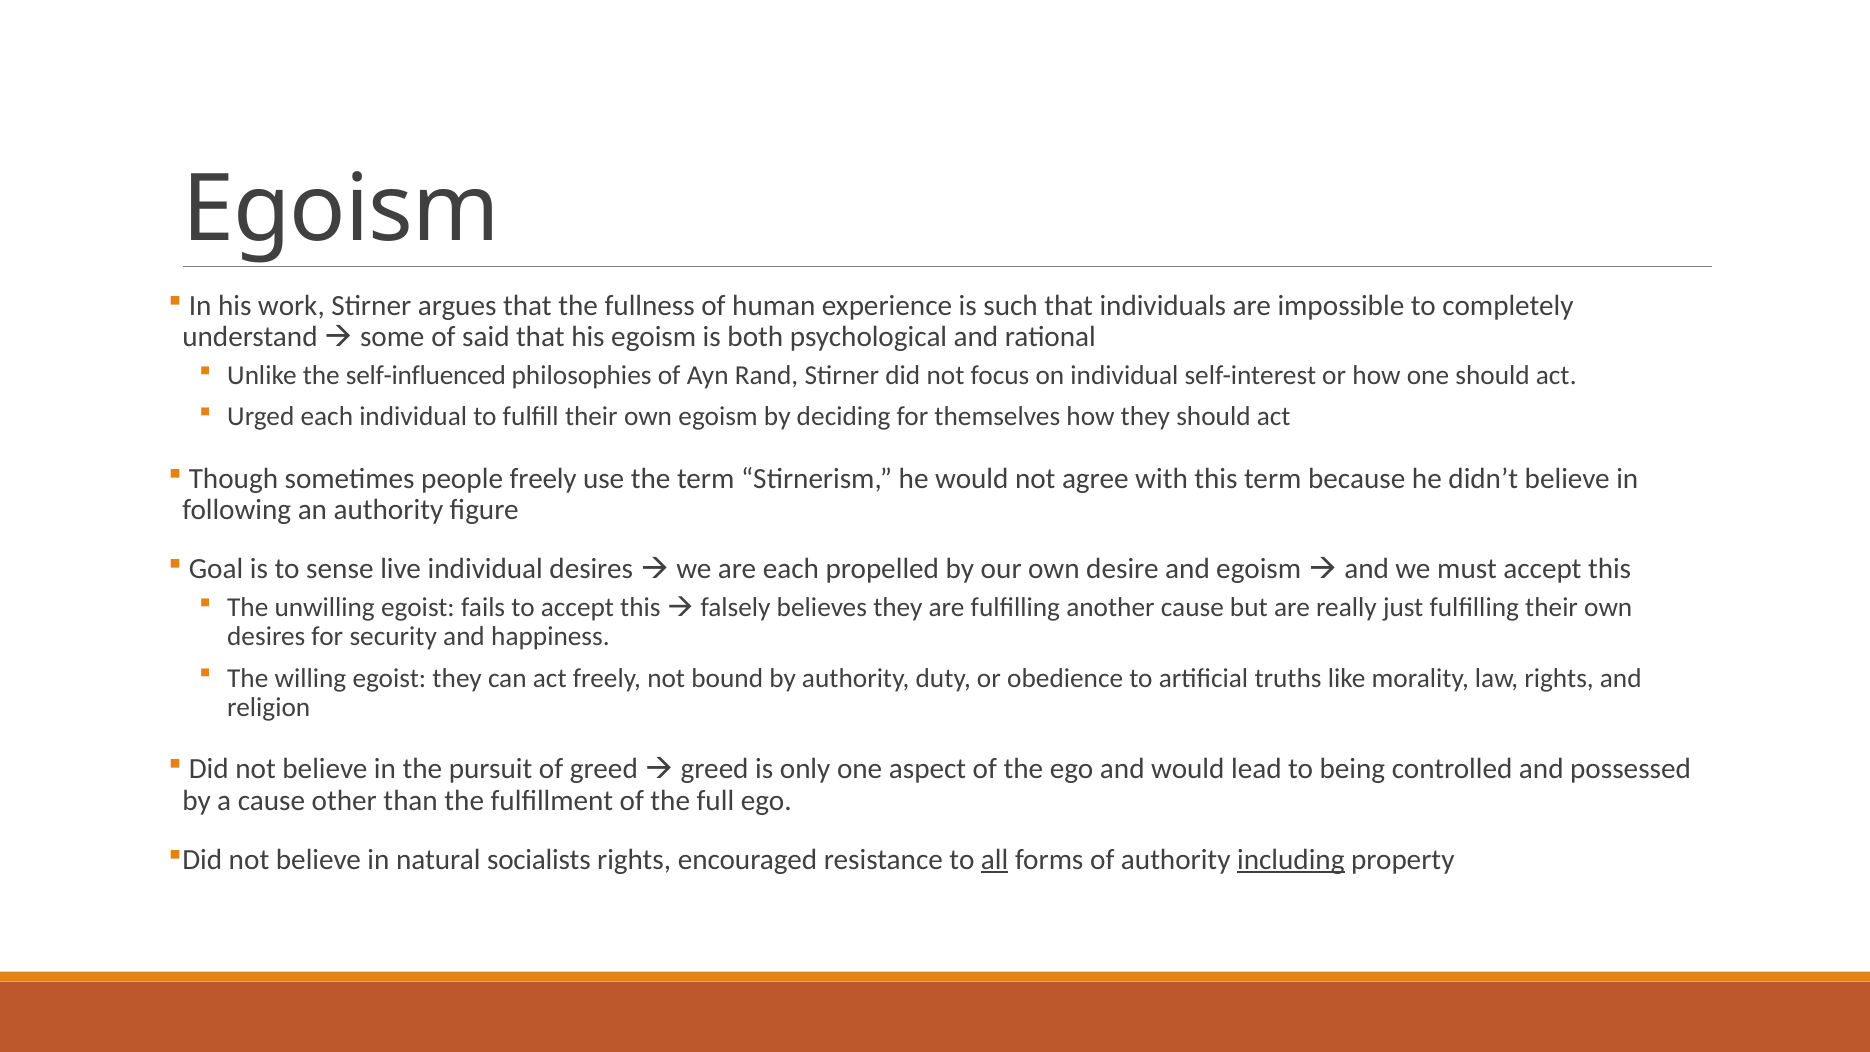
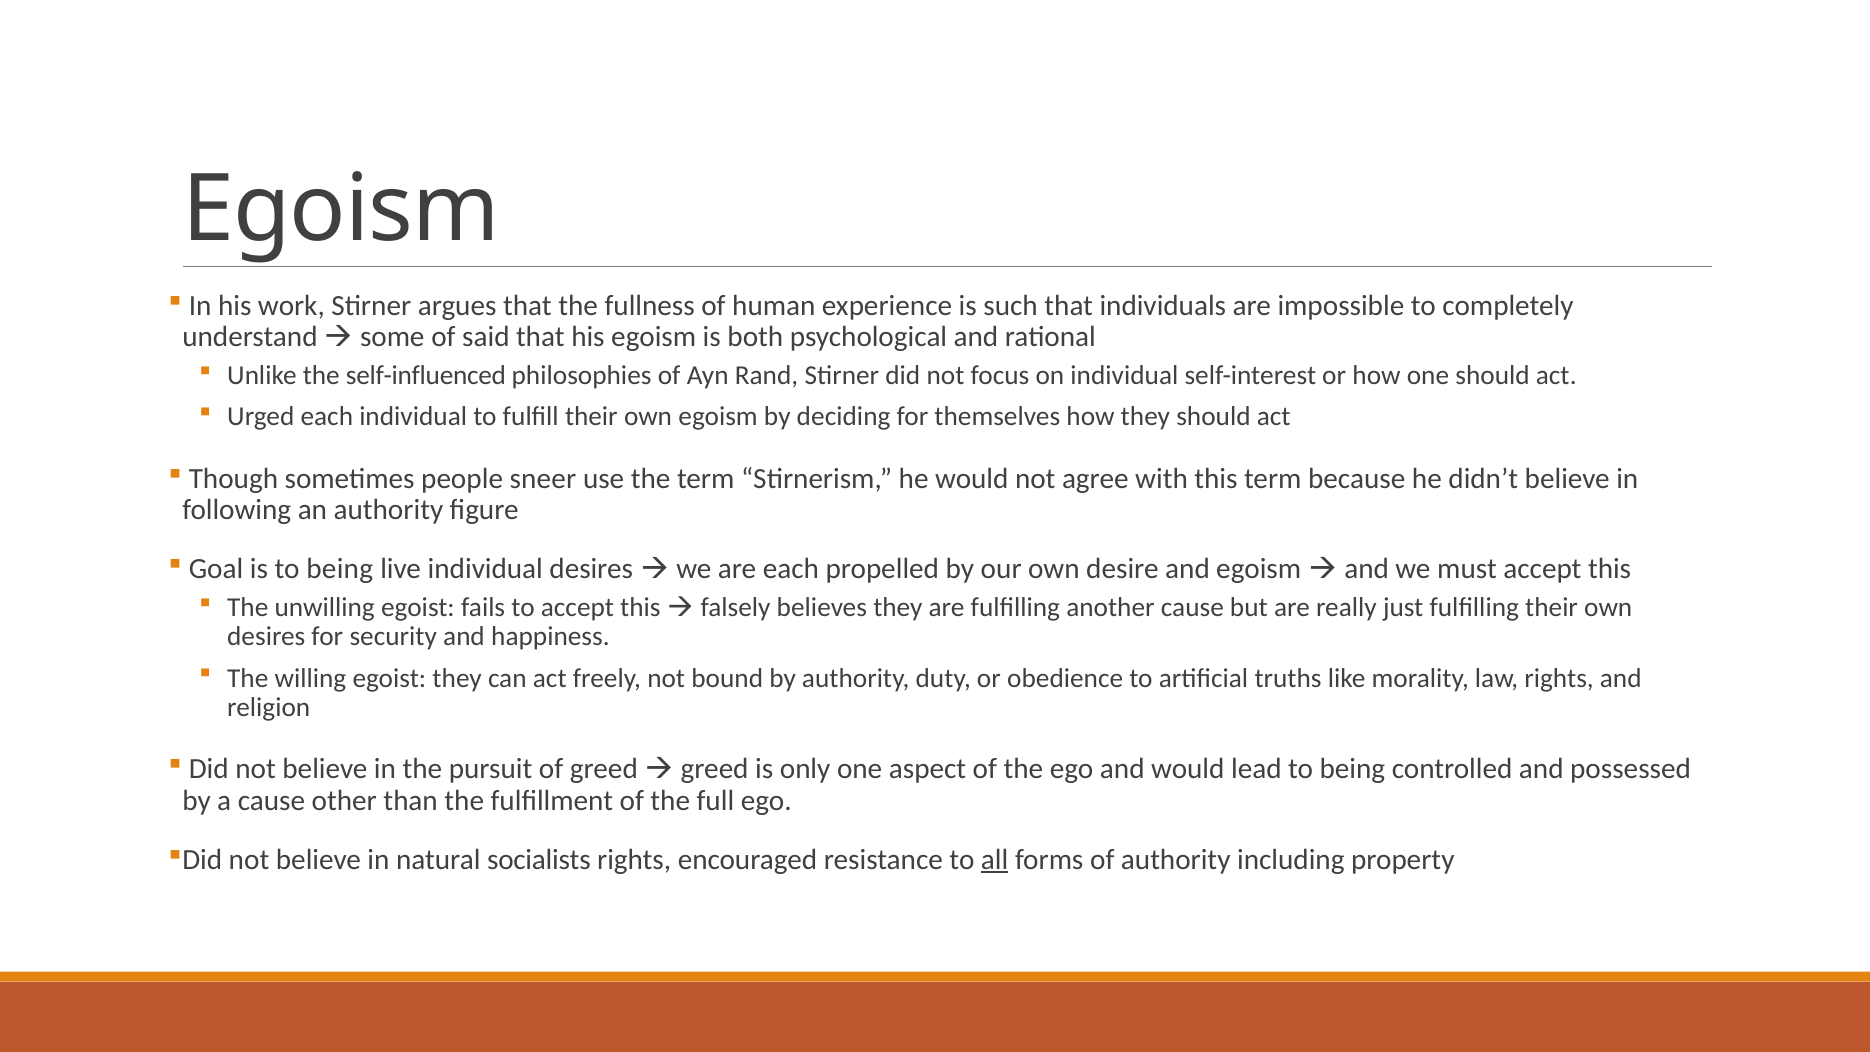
people freely: freely -> sneer
is to sense: sense -> being
including underline: present -> none
